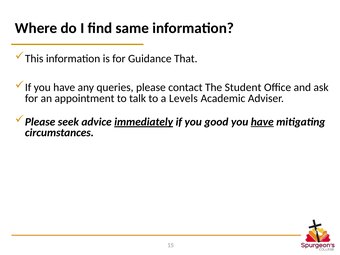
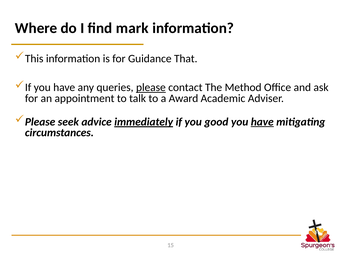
same: same -> mark
please at (151, 87) underline: none -> present
Student: Student -> Method
Levels: Levels -> Award
